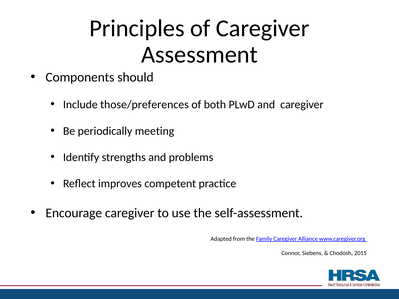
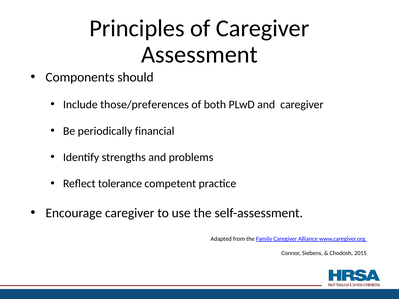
meeting: meeting -> financial
improves: improves -> tolerance
